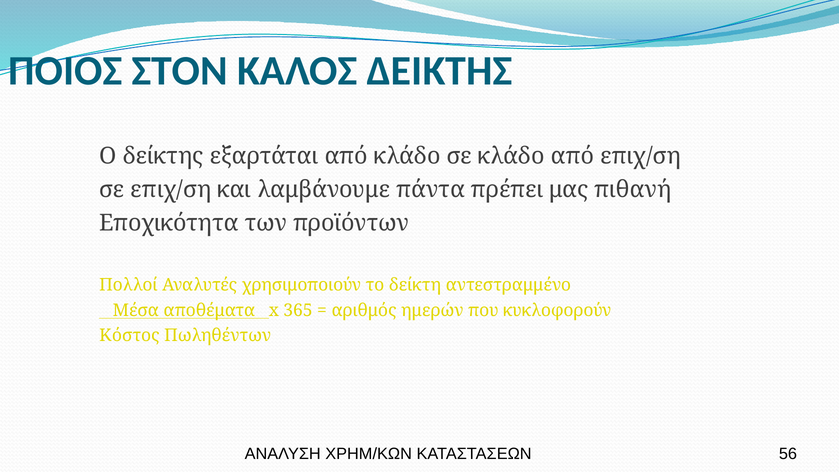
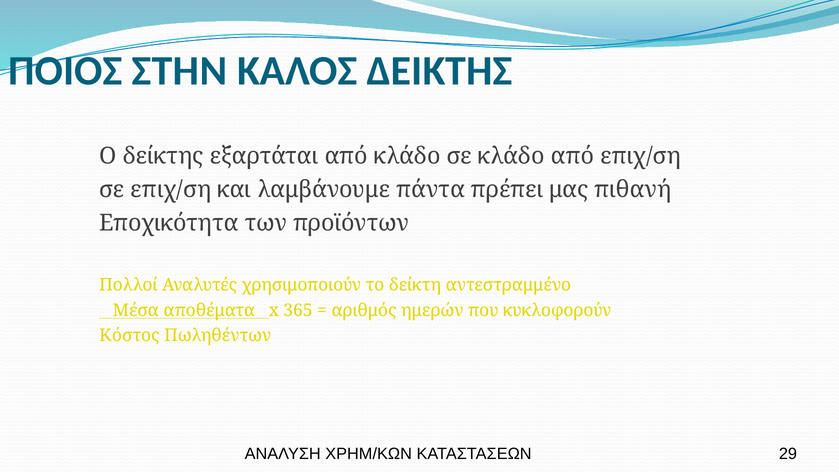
ΣΤΟΝ: ΣΤΟΝ -> ΣΤΗΝ
56: 56 -> 29
